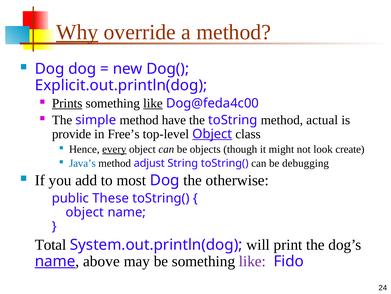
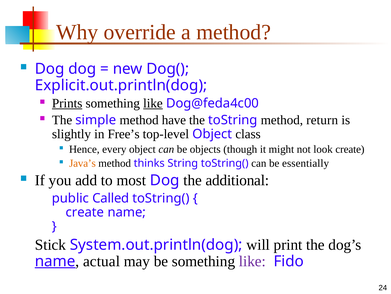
Why underline: present -> none
actual: actual -> return
provide: provide -> slightly
Object at (212, 134) underline: present -> none
every underline: present -> none
Java’s colour: blue -> orange
adjust: adjust -> thinks
debugging: debugging -> essentially
otherwise: otherwise -> additional
These: These -> Called
object at (85, 212): object -> create
Total: Total -> Stick
above: above -> actual
